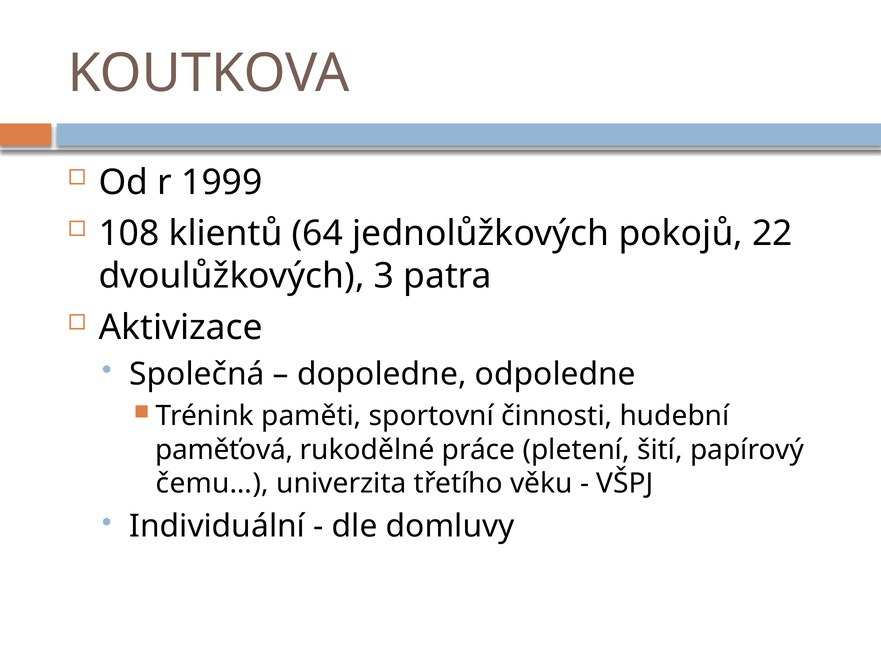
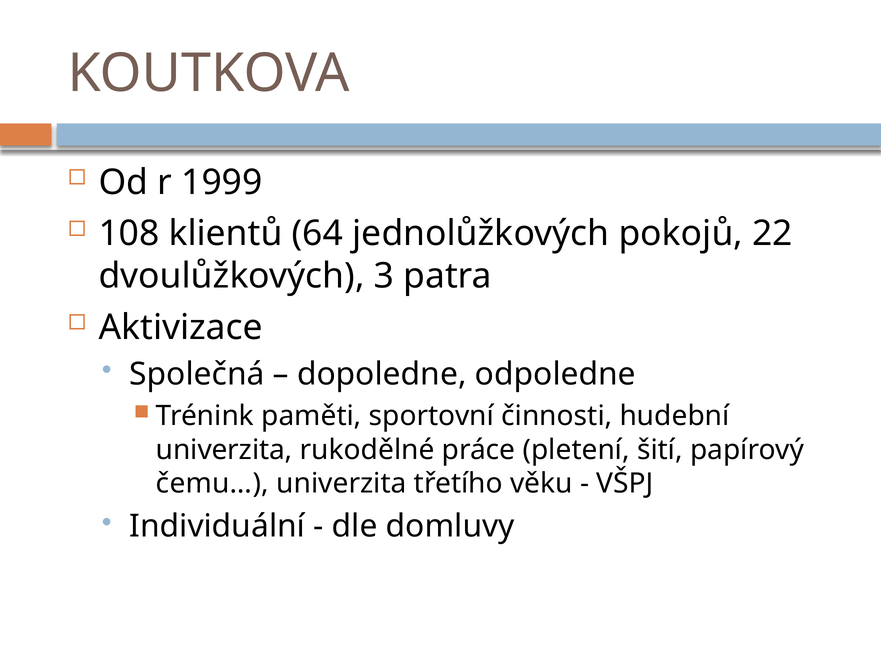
paměťová at (224, 450): paměťová -> univerzita
